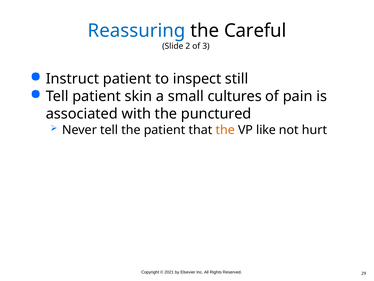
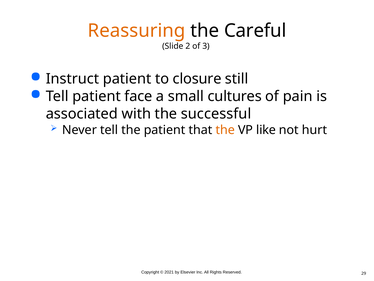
Reassuring colour: blue -> orange
inspect: inspect -> closure
skin: skin -> face
punctured: punctured -> successful
